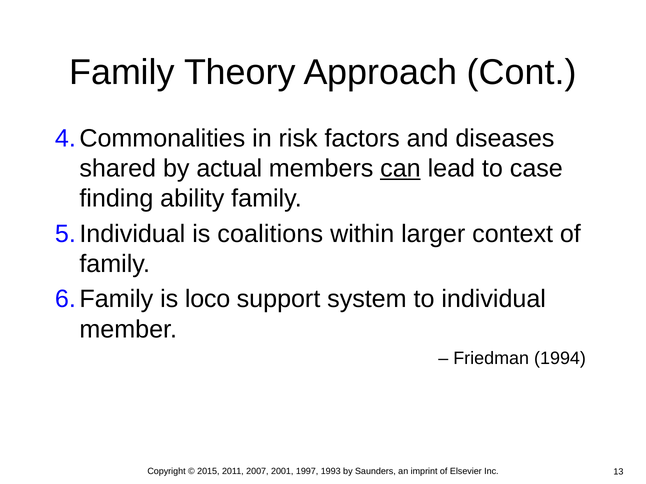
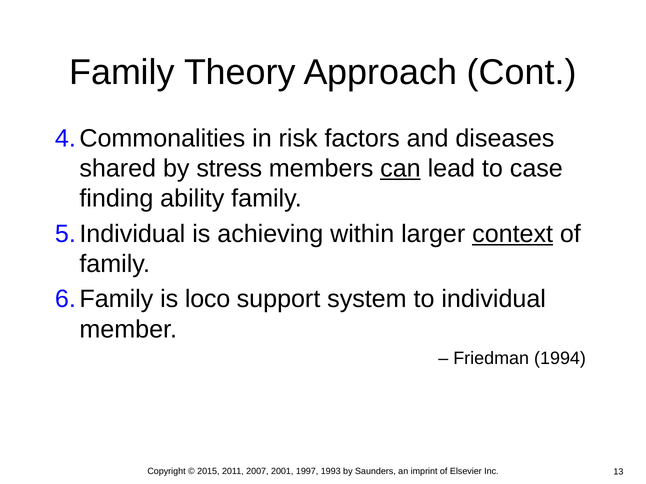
actual: actual -> stress
coalitions: coalitions -> achieving
context underline: none -> present
